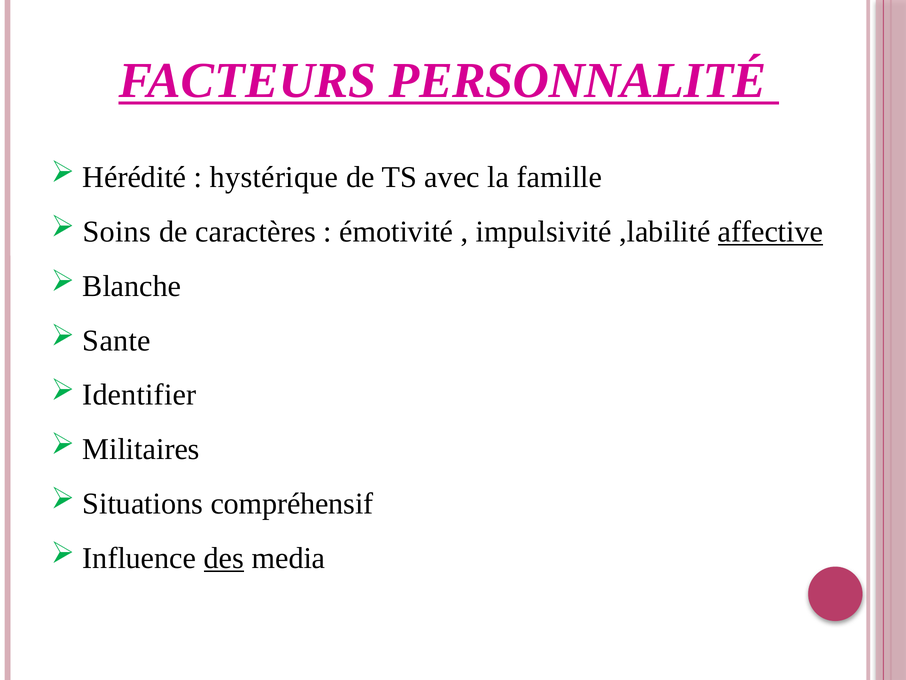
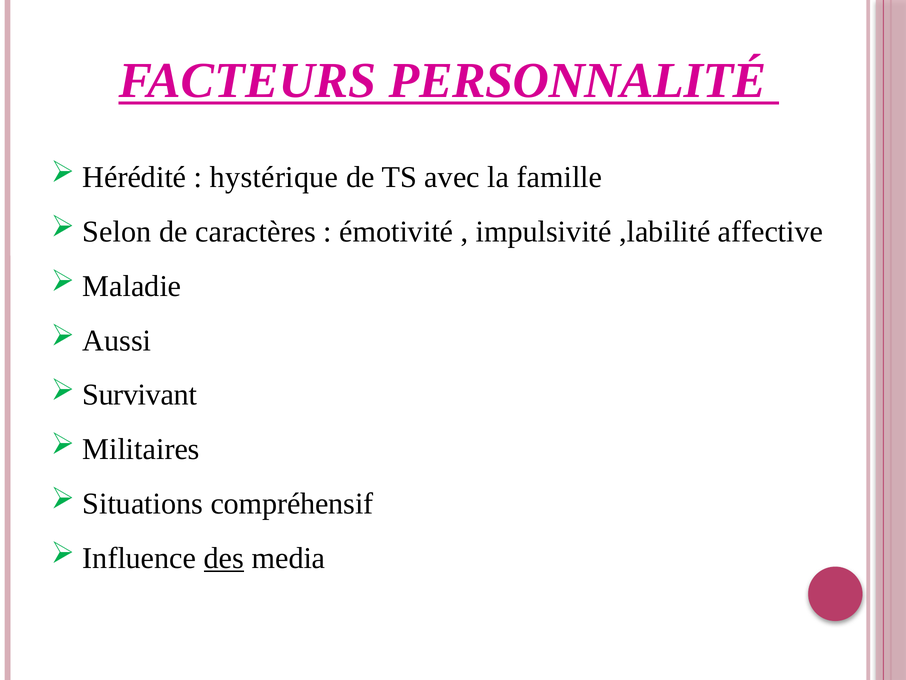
Soins: Soins -> Selon
affective underline: present -> none
Blanche: Blanche -> Maladie
Sante: Sante -> Aussi
Identifier: Identifier -> Survivant
